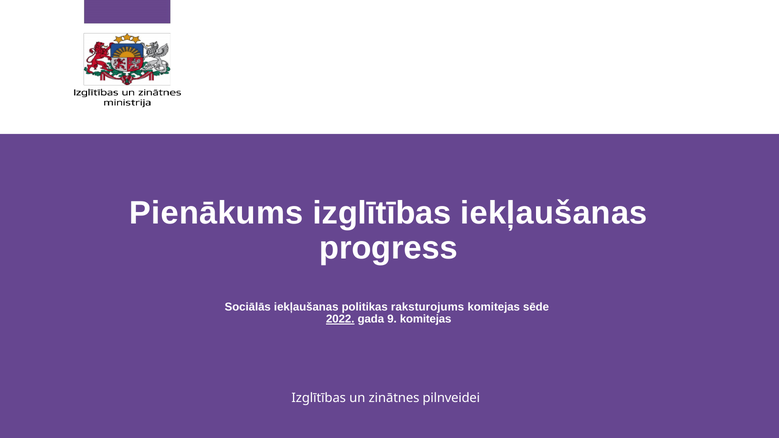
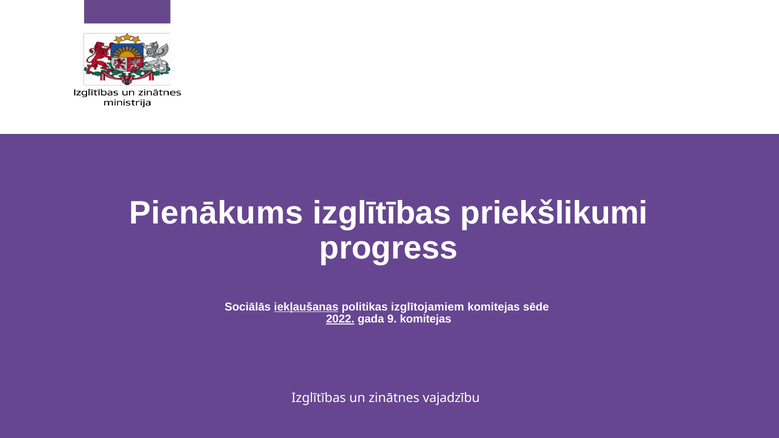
izglītības iekļaušanas: iekļaušanas -> priekšlikumi
iekļaušanas at (306, 307) underline: none -> present
raksturojums: raksturojums -> izglītojamiem
pilnveidei: pilnveidei -> vajadzību
